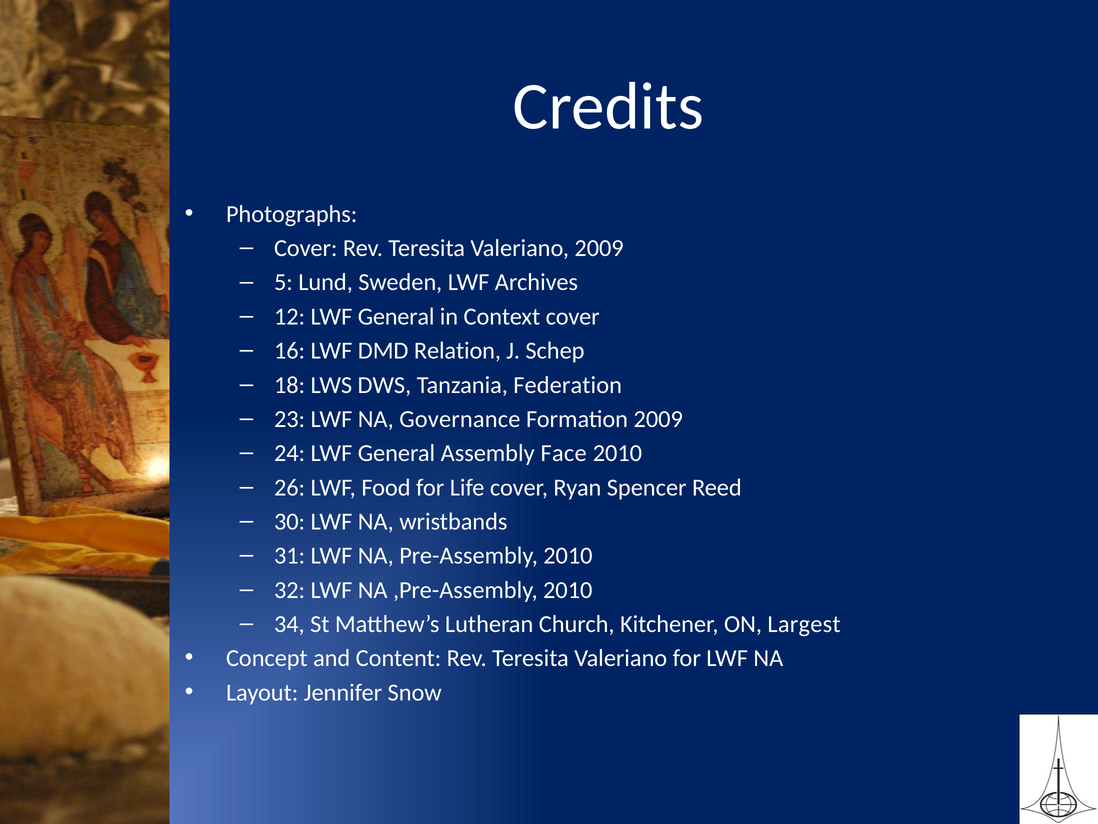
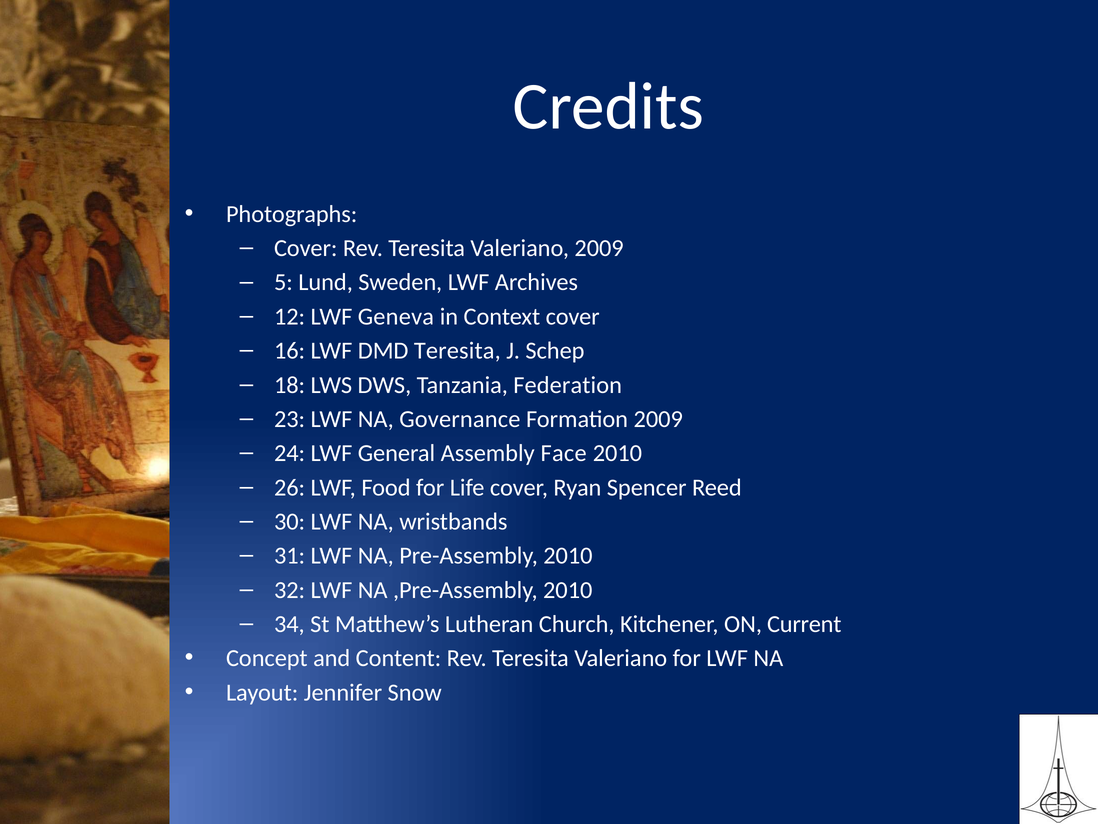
12 LWF General: General -> Geneva
DMD Relation: Relation -> Teresita
Largest: Largest -> Current
